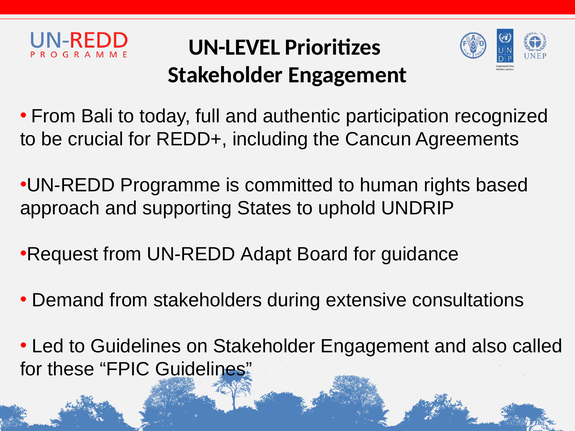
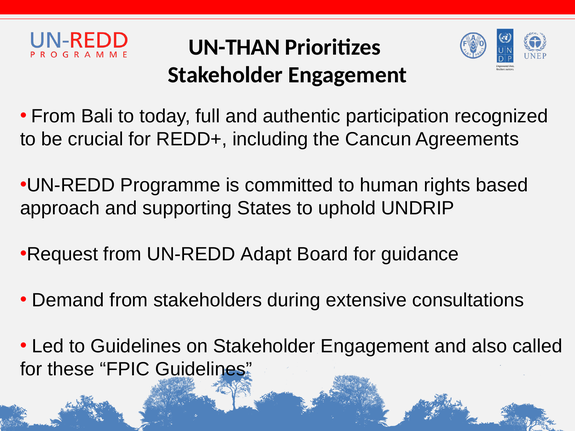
UN-LEVEL: UN-LEVEL -> UN-THAN
